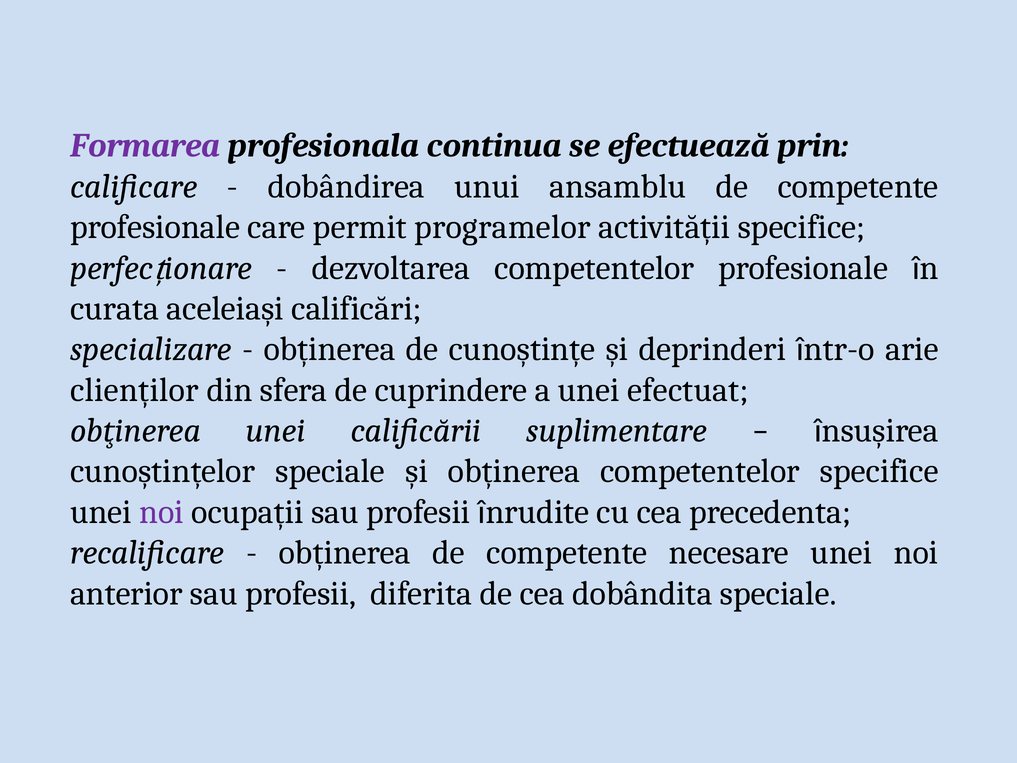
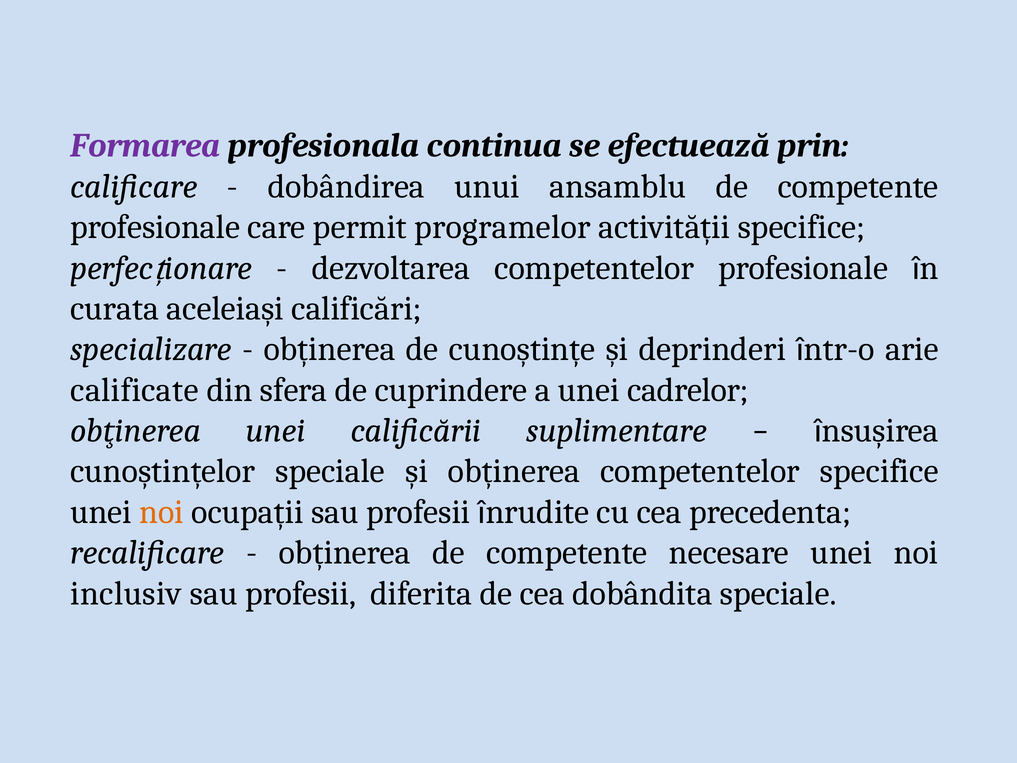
clienților: clienților -> calificate
efectuat: efectuat -> cadrelor
noi at (162, 512) colour: purple -> orange
anterior: anterior -> inclusiv
